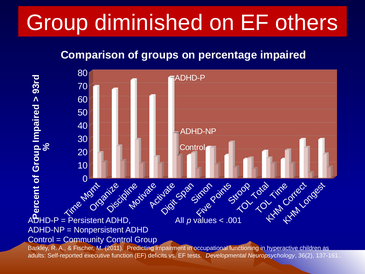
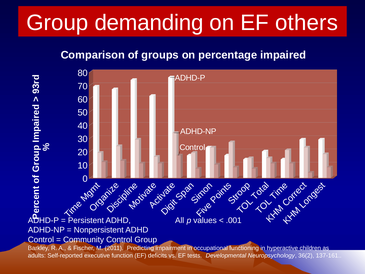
diminished: diminished -> demanding
